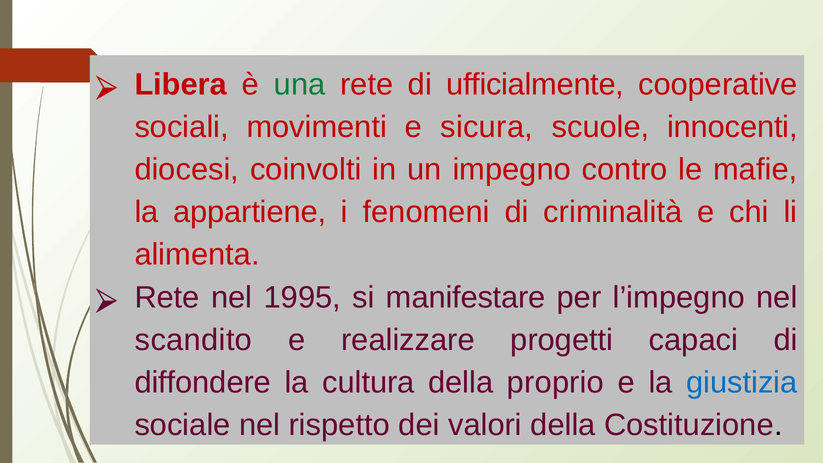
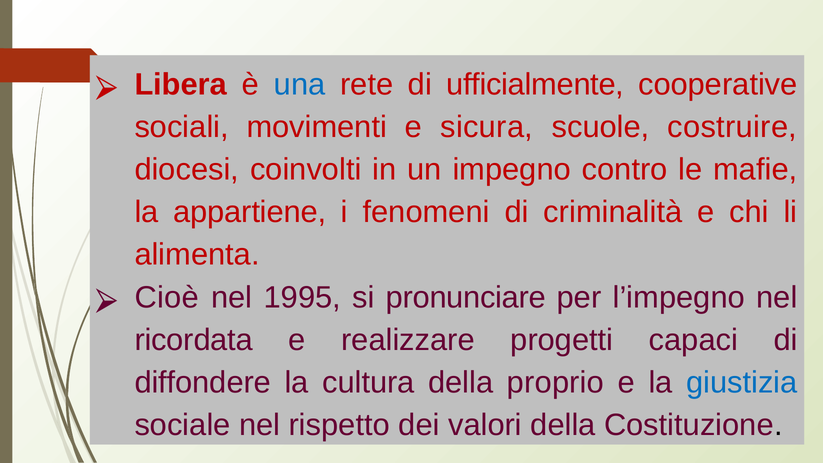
una colour: green -> blue
innocenti: innocenti -> costruire
Rete at (167, 297): Rete -> Cioè
manifestare: manifestare -> pronunciare
scandito: scandito -> ricordata
